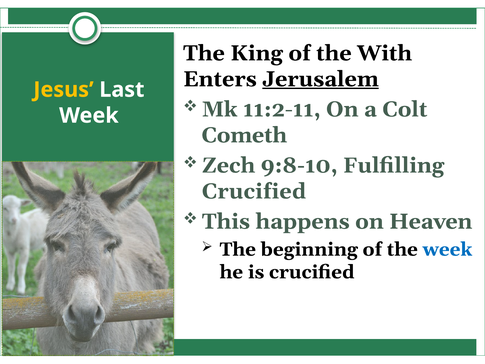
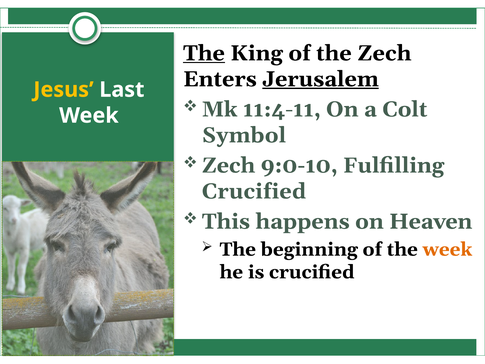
The at (204, 53) underline: none -> present
With: With -> Zech
11:2-11: 11:2-11 -> 11:4-11
Cometh: Cometh -> Symbol
9:8-10: 9:8-10 -> 9:0-10
week at (447, 249) colour: blue -> orange
